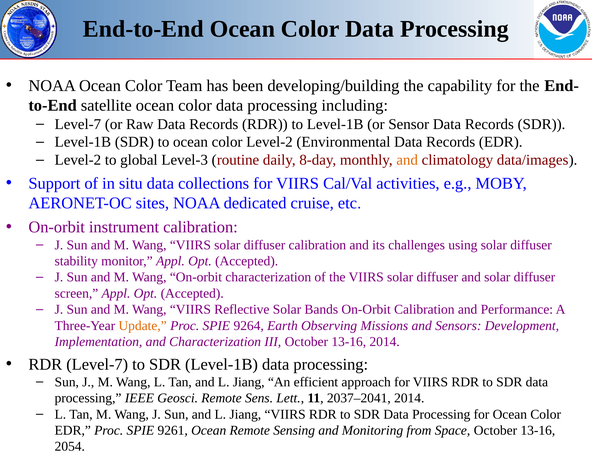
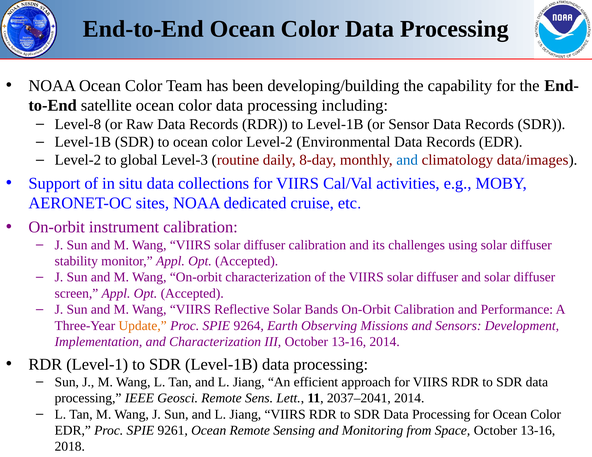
Level-7 at (78, 124): Level-7 -> Level-8
and at (407, 160) colour: orange -> blue
RDR Level-7: Level-7 -> Level-1
2054: 2054 -> 2018
